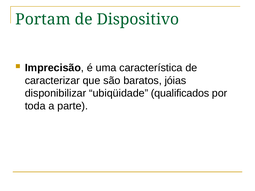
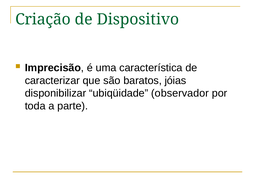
Portam: Portam -> Criação
qualificados: qualificados -> observador
